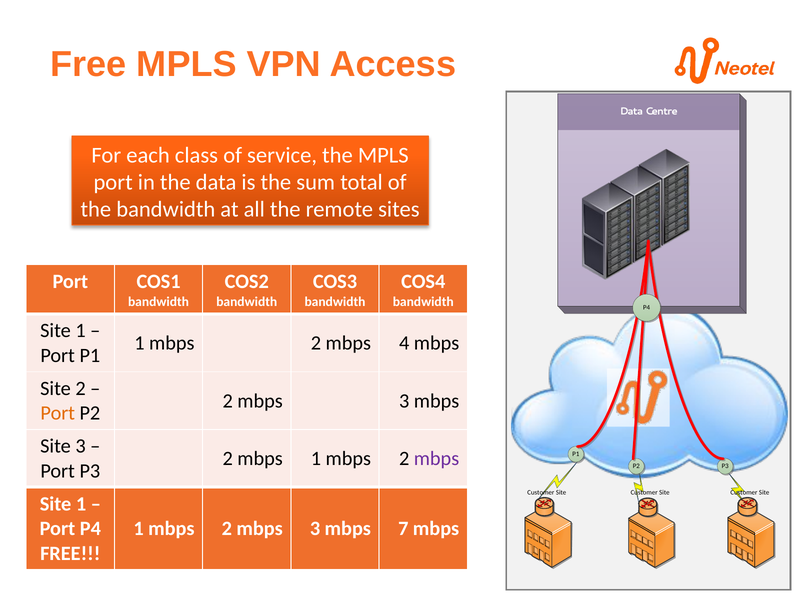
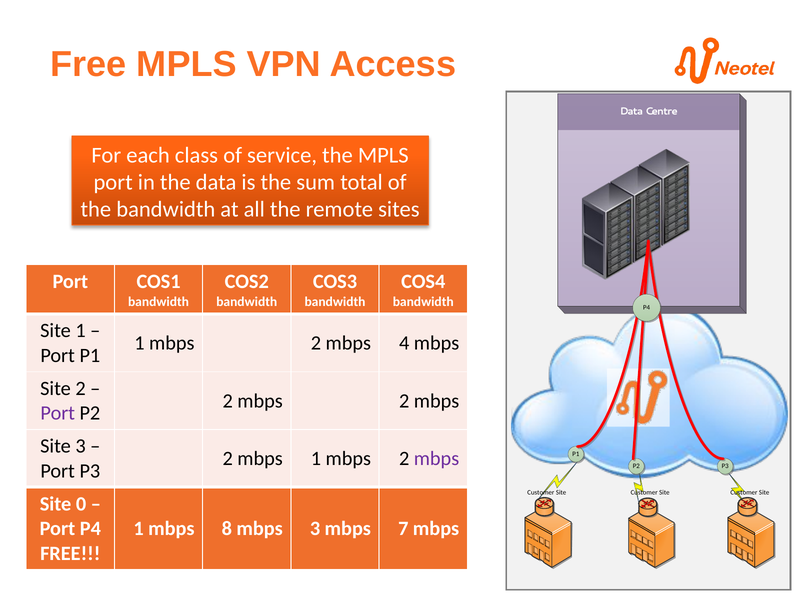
3 at (404, 401): 3 -> 2
Port at (58, 413) colour: orange -> purple
1 at (81, 504): 1 -> 0
2 at (227, 529): 2 -> 8
